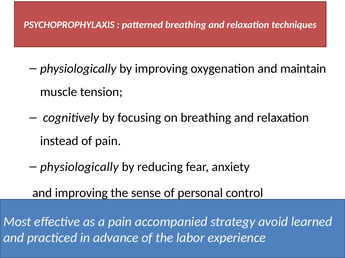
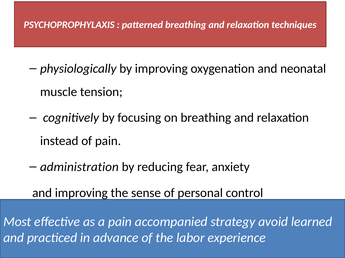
maintain: maintain -> neonatal
physiologically at (79, 167): physiologically -> administration
